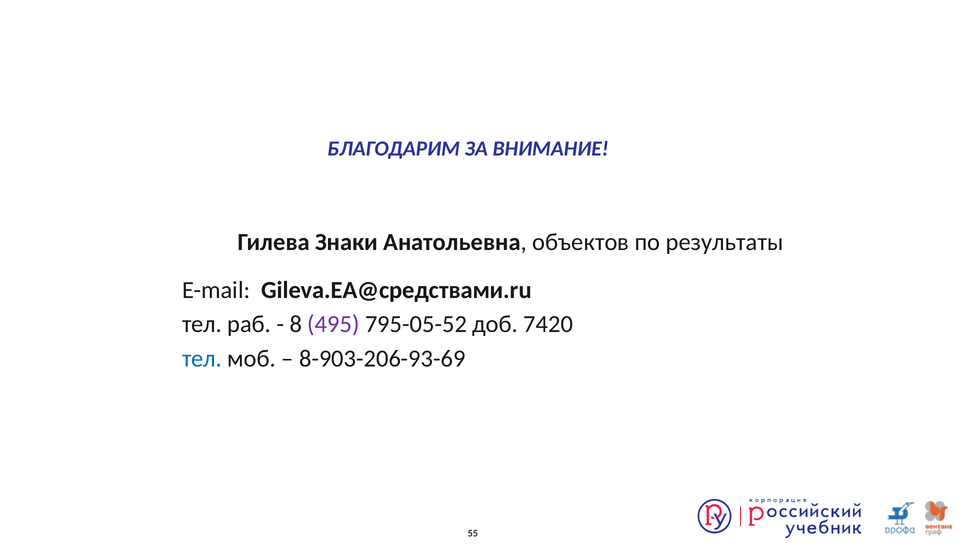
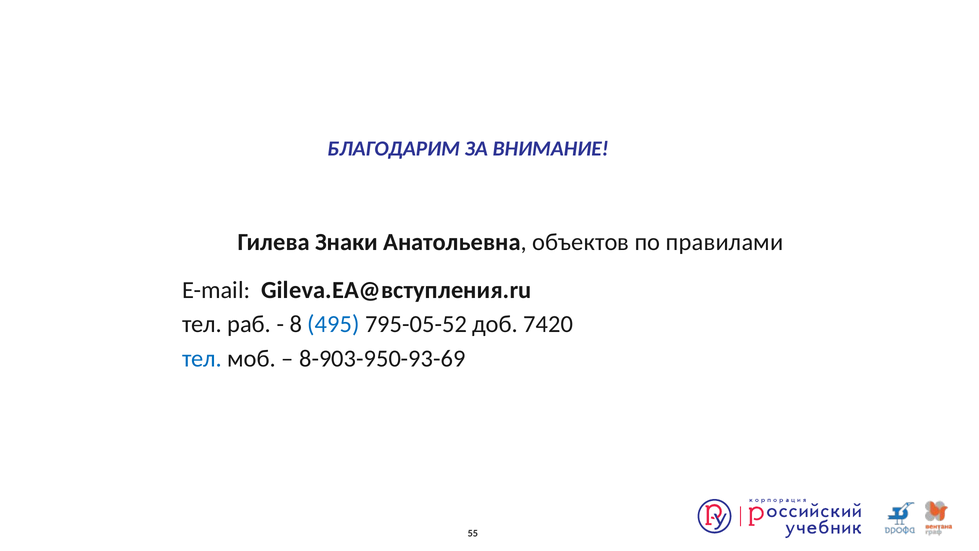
результаты: результаты -> правилами
Gileva.EA@средствами.ru: Gileva.EA@средствами.ru -> Gileva.EA@вступления.ru
495 colour: purple -> blue
8-903-206-93-69: 8-903-206-93-69 -> 8-903-950-93-69
